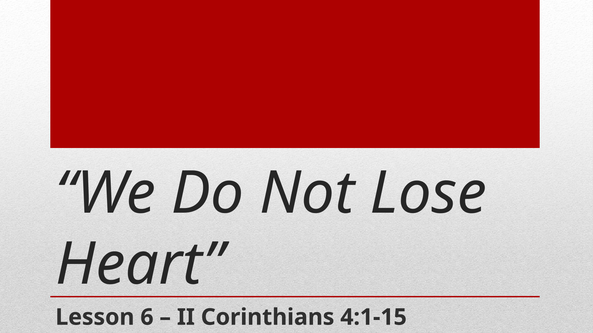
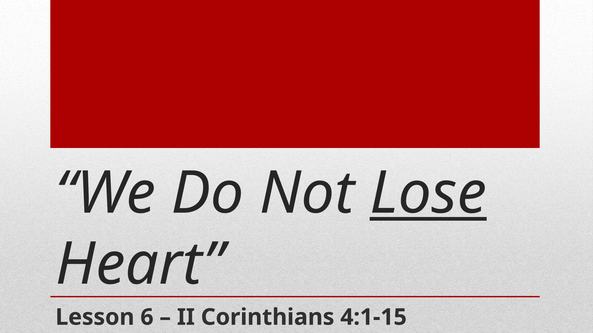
Lose underline: none -> present
